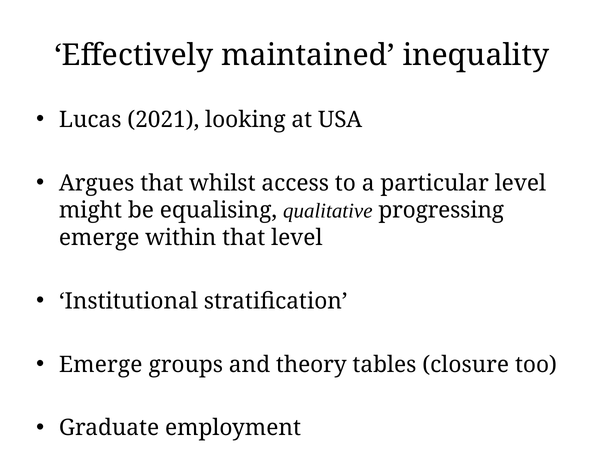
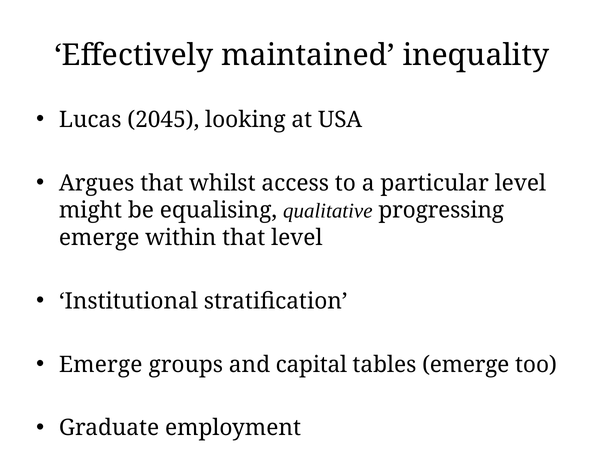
2021: 2021 -> 2045
theory: theory -> capital
tables closure: closure -> emerge
